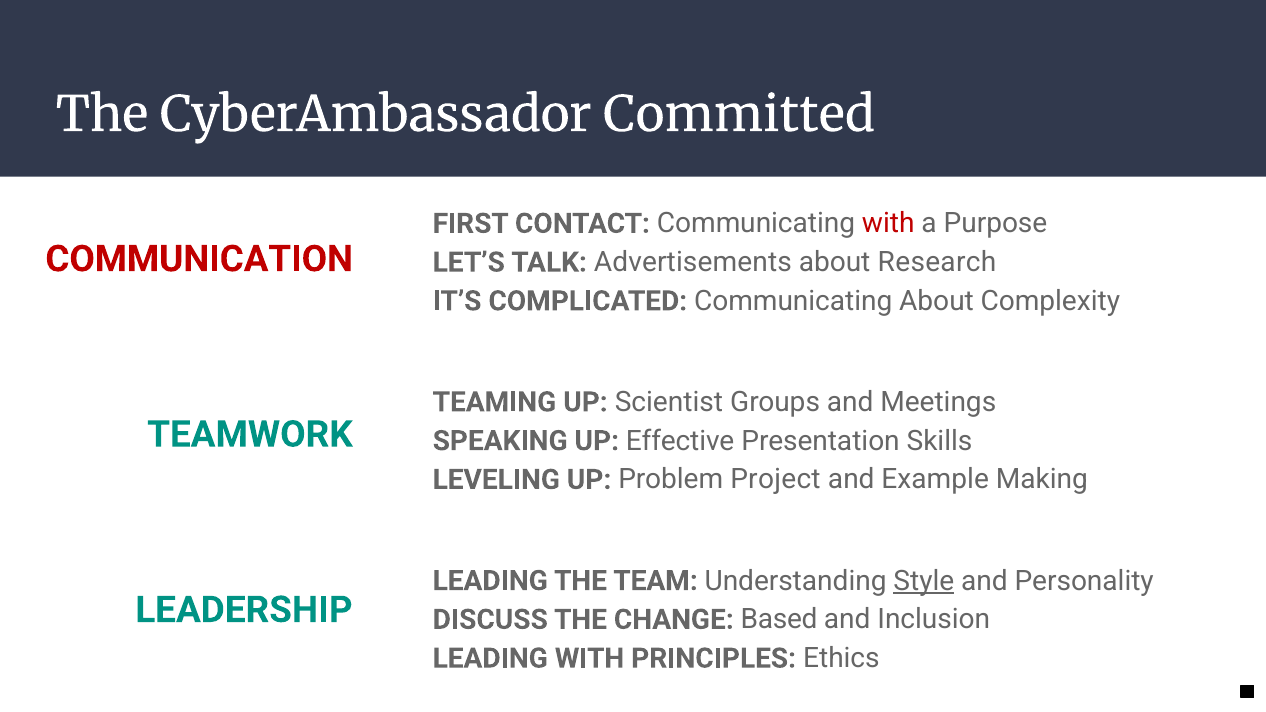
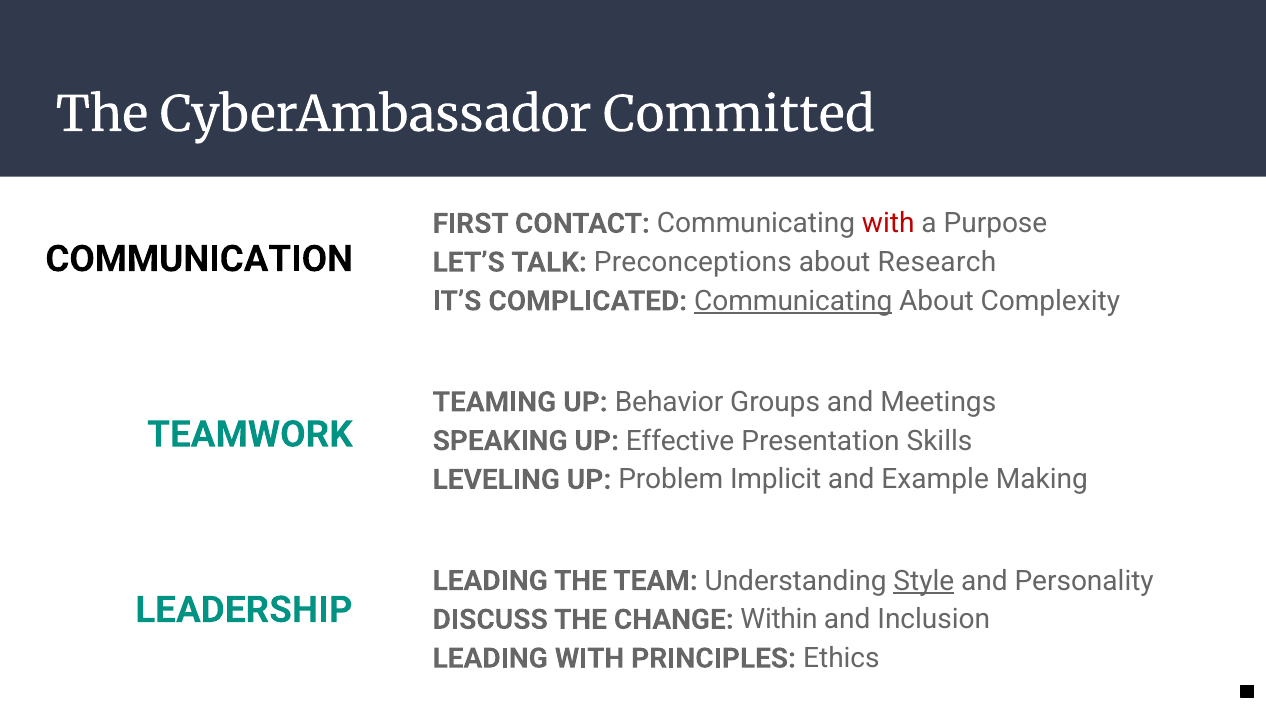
COMMUNICATION colour: red -> black
Advertisements: Advertisements -> Preconceptions
Communicating at (793, 301) underline: none -> present
Scientist: Scientist -> Behavior
Project: Project -> Implicit
Based: Based -> Within
